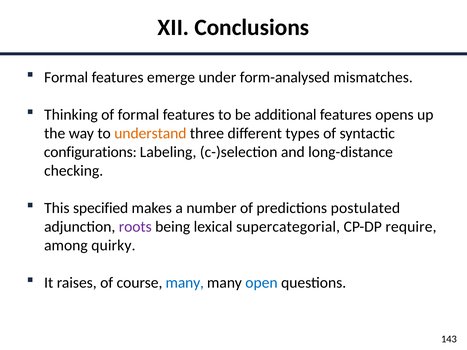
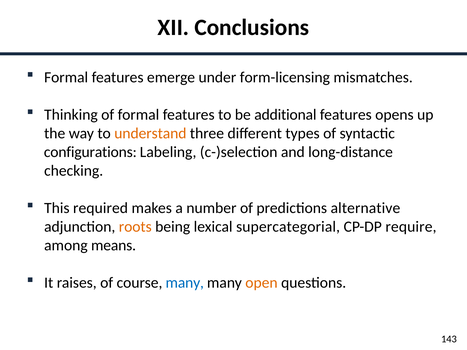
form-analysed: form-analysed -> form-licensing
specified: specified -> required
postulated: postulated -> alternative
roots colour: purple -> orange
quirky: quirky -> means
open colour: blue -> orange
